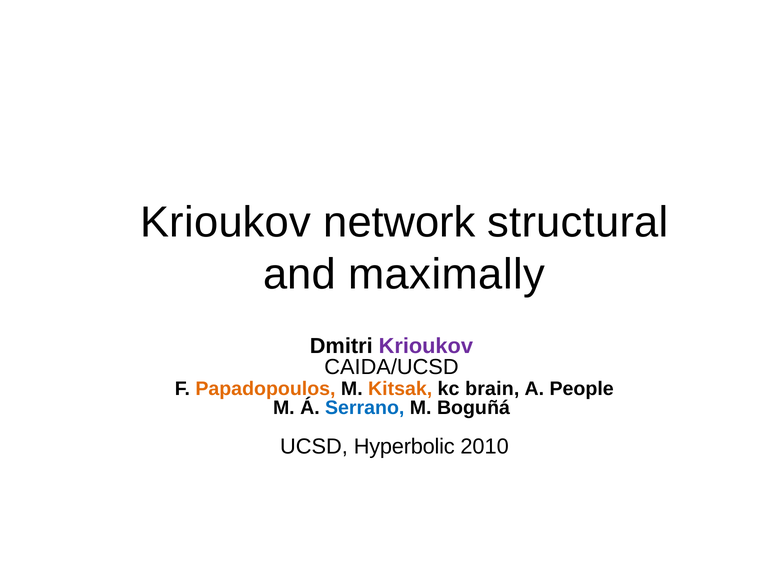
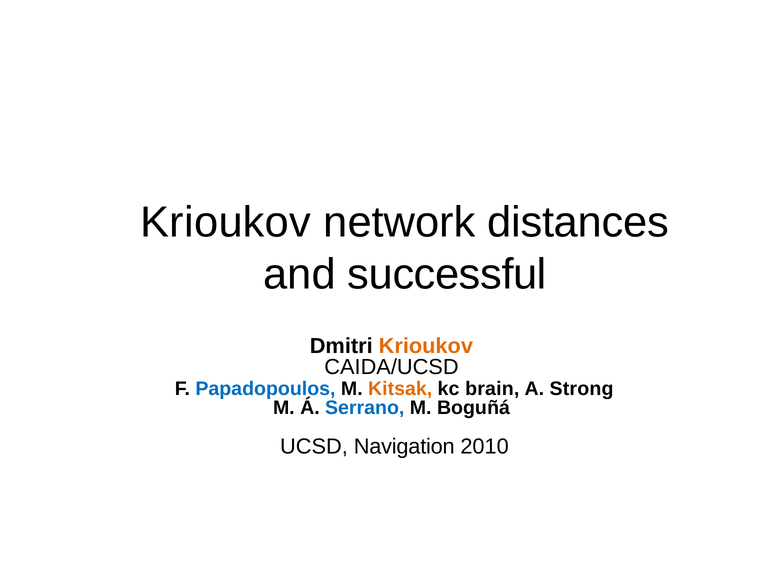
structural: structural -> distances
maximally: maximally -> successful
Krioukov at (426, 346) colour: purple -> orange
Papadopoulos colour: orange -> blue
People: People -> Strong
Hyperbolic: Hyperbolic -> Navigation
